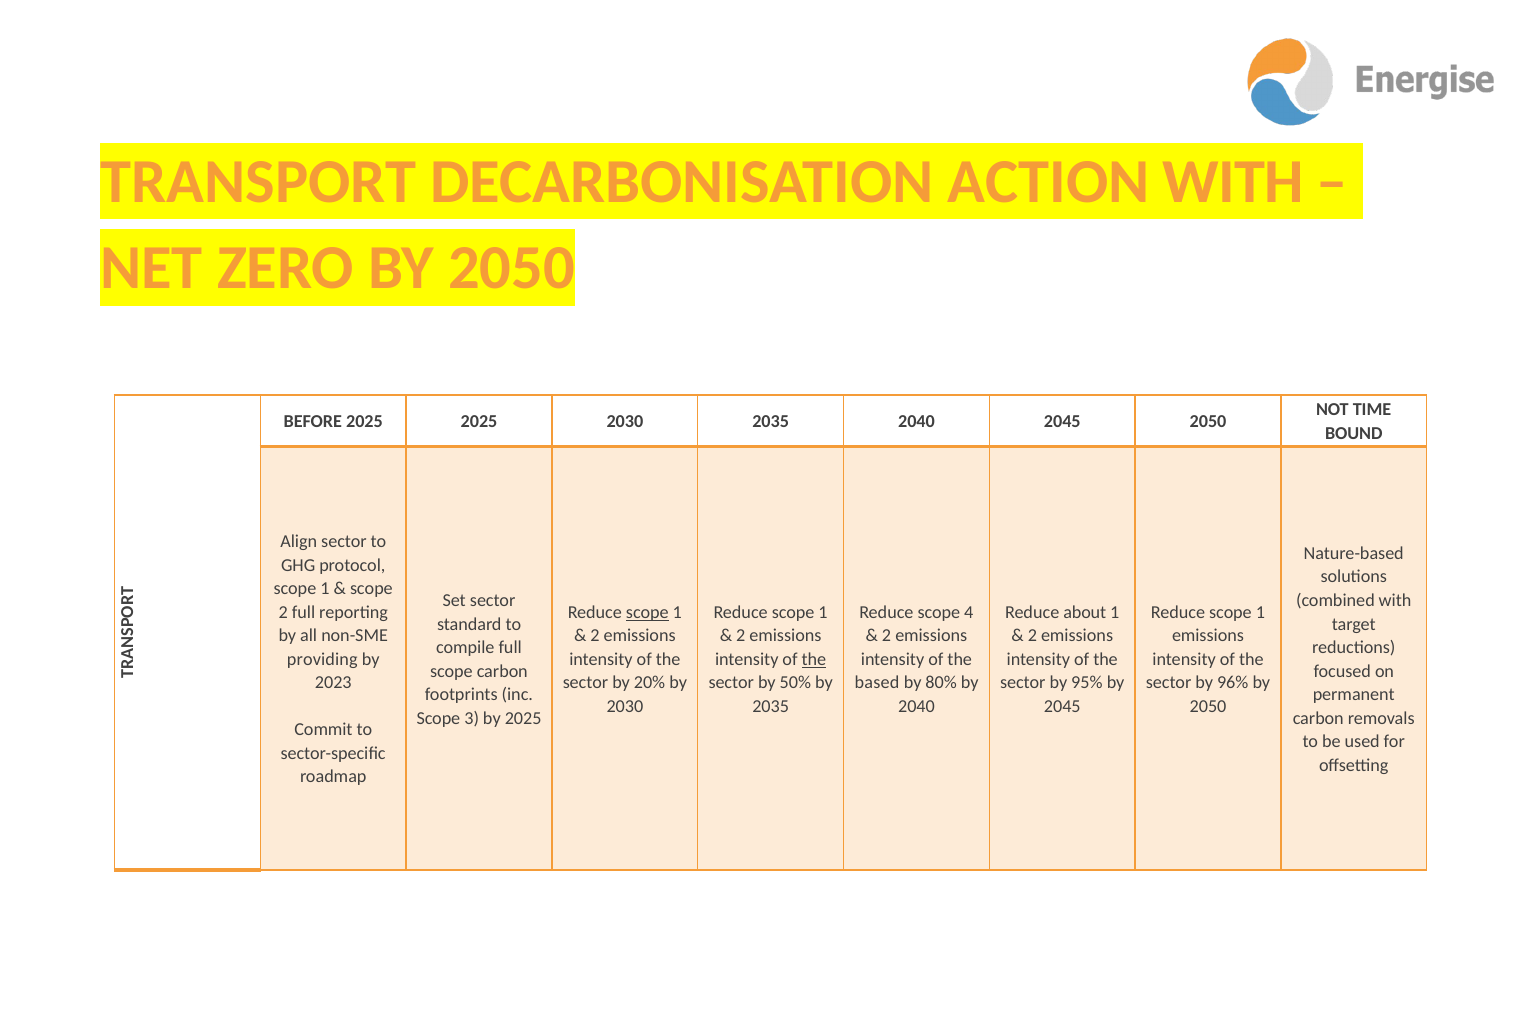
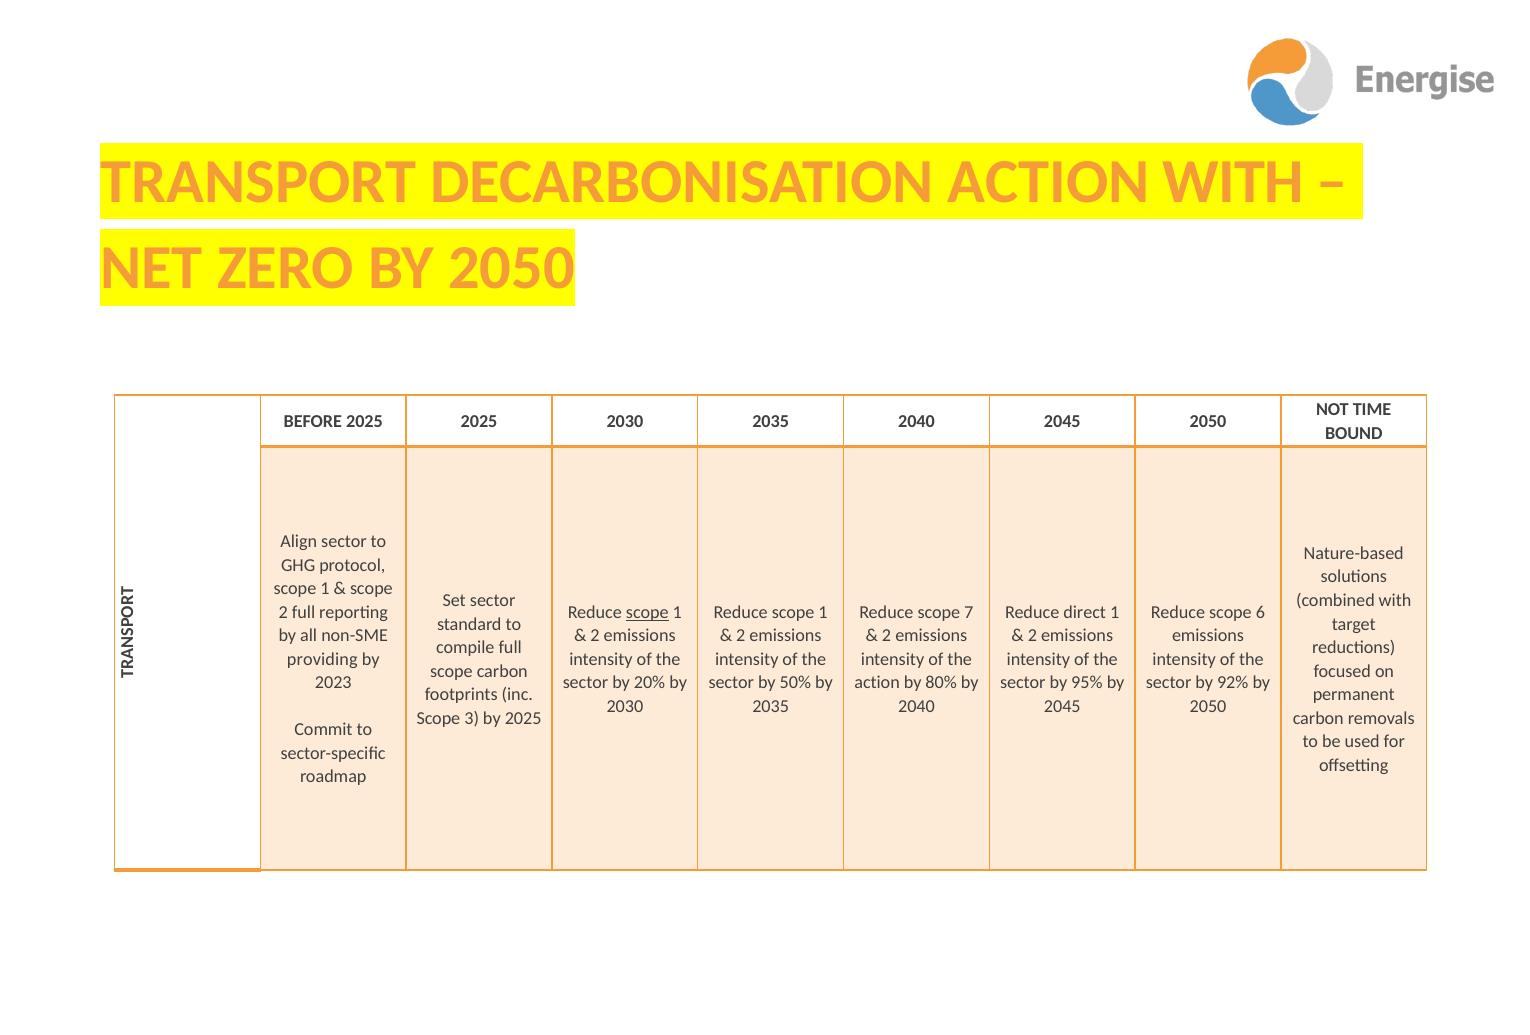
4: 4 -> 7
about: about -> direct
1 at (1260, 613): 1 -> 6
the at (814, 660) underline: present -> none
based at (877, 683): based -> action
96%: 96% -> 92%
